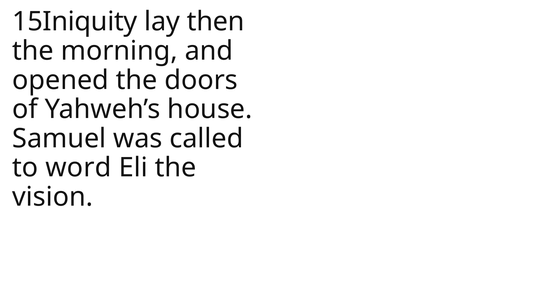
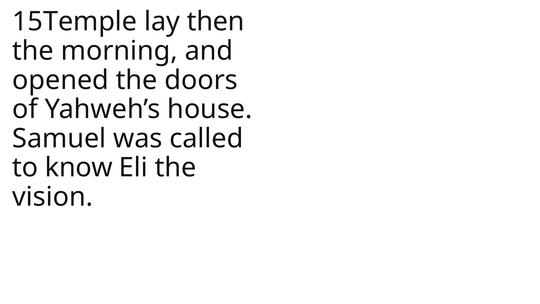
15Iniquity: 15Iniquity -> 15Temple
word: word -> know
